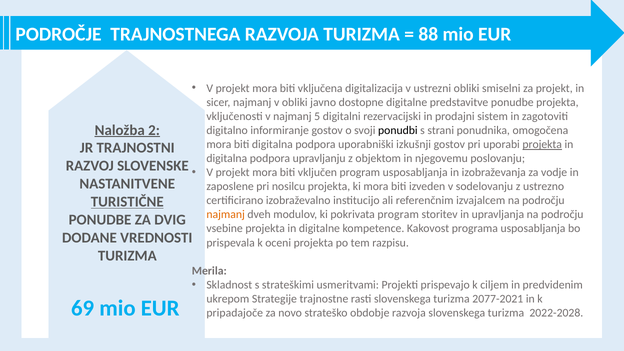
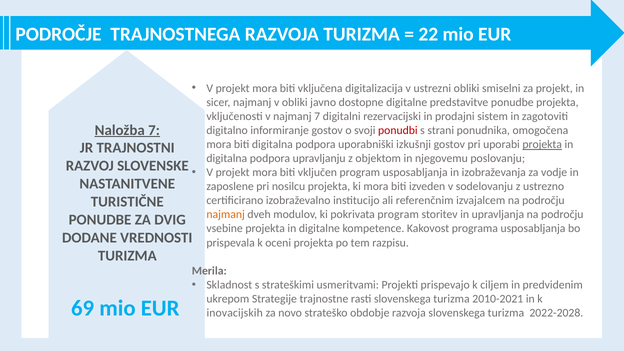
88: 88 -> 22
najmanj 5: 5 -> 7
Naložba 2: 2 -> 7
ponudbi colour: black -> red
TURISTIČNE underline: present -> none
2077-2021: 2077-2021 -> 2010-2021
pripadajoče: pripadajoče -> inovacijskih
